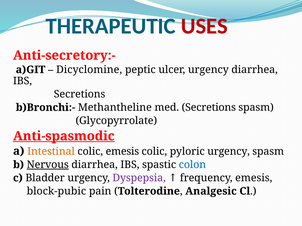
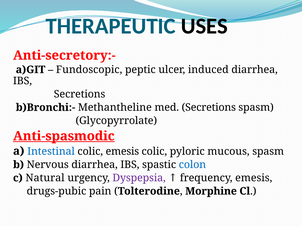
USES colour: red -> black
Dicyclomine: Dicyclomine -> Fundoscopic
ulcer urgency: urgency -> induced
Intestinal colour: orange -> blue
pyloric urgency: urgency -> mucous
Nervous underline: present -> none
Bladder: Bladder -> Natural
block-pubic: block-pubic -> drugs-pubic
Analgesic: Analgesic -> Morphine
